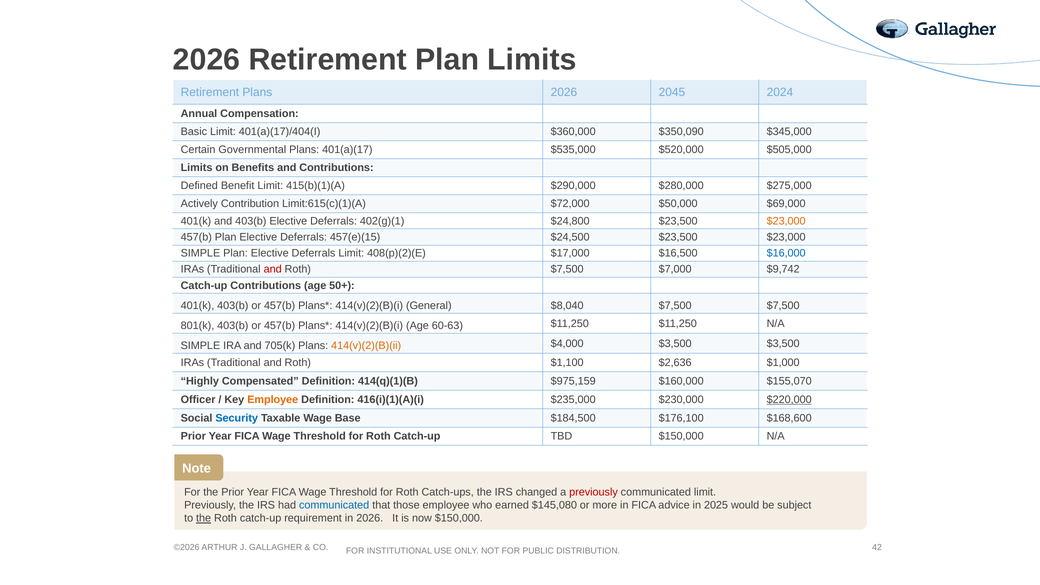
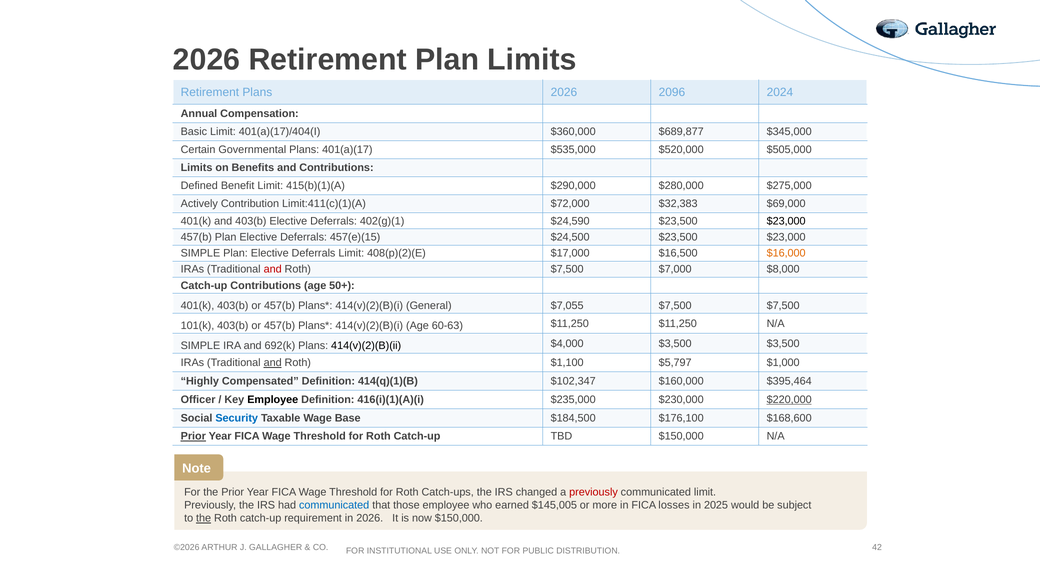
2045: 2045 -> 2096
$350,090: $350,090 -> $689,877
Limit:615(c)(1)(A: Limit:615(c)(1)(A -> Limit:411(c)(1)(A
$50,000: $50,000 -> $32,383
$24,800: $24,800 -> $24,590
$23,000 at (786, 221) colour: orange -> black
$16,000 colour: blue -> orange
$9,742: $9,742 -> $8,000
$8,040: $8,040 -> $7,055
801(k: 801(k -> 101(k
705(k: 705(k -> 692(k
414(v)(2)(B)(ii colour: orange -> black
and at (273, 363) underline: none -> present
$2,636: $2,636 -> $5,797
$975,159: $975,159 -> $102,347
$155,070: $155,070 -> $395,464
Employee at (273, 400) colour: orange -> black
Prior at (193, 436) underline: none -> present
$145,080: $145,080 -> $145,005
advice: advice -> losses
